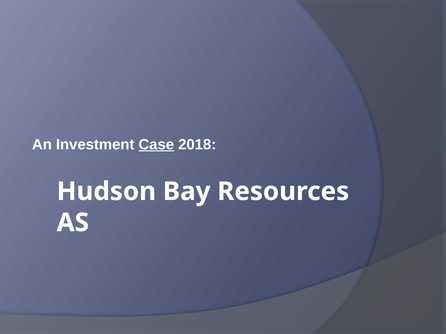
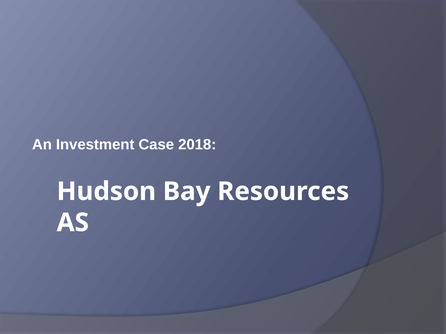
Case underline: present -> none
